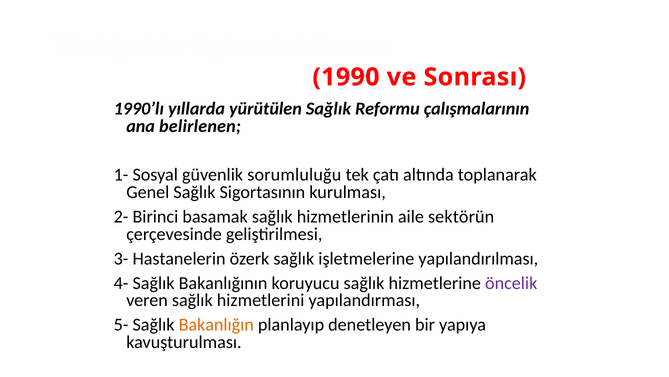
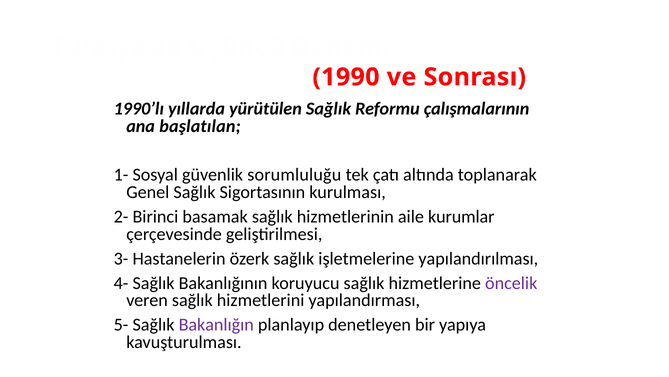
belirlenen: belirlenen -> başlatılan
sektörün: sektörün -> kurumlar
Bakanlığın colour: orange -> purple
